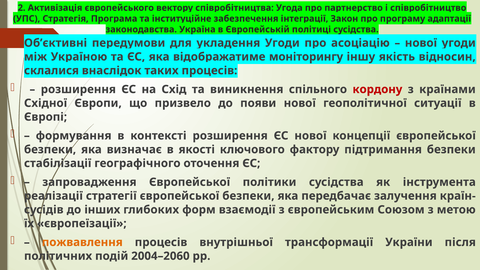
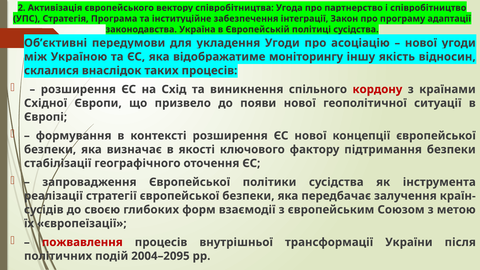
інших: інших -> своєю
пожвавлення colour: orange -> red
2004–2060: 2004–2060 -> 2004–2095
